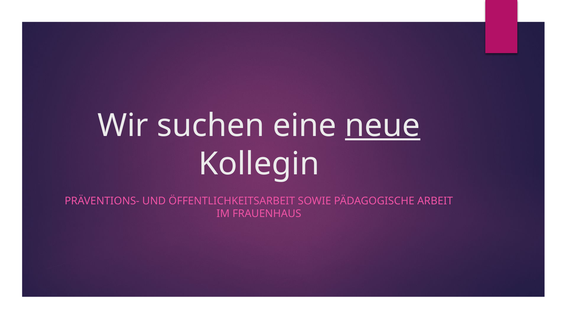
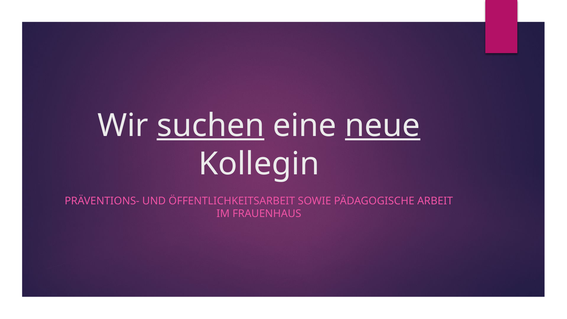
suchen underline: none -> present
